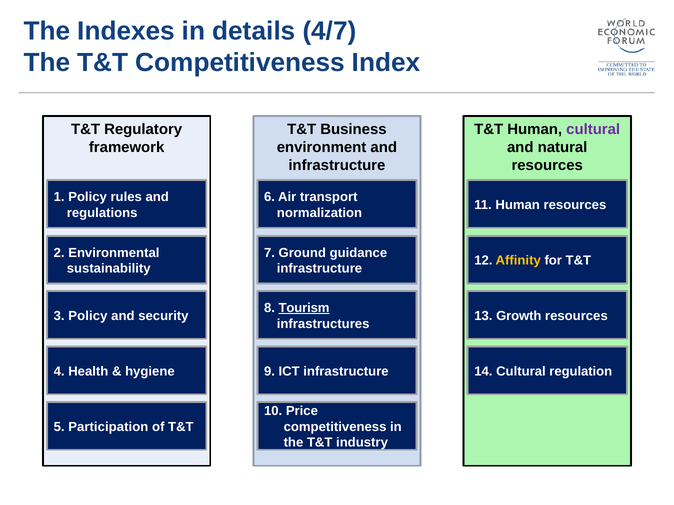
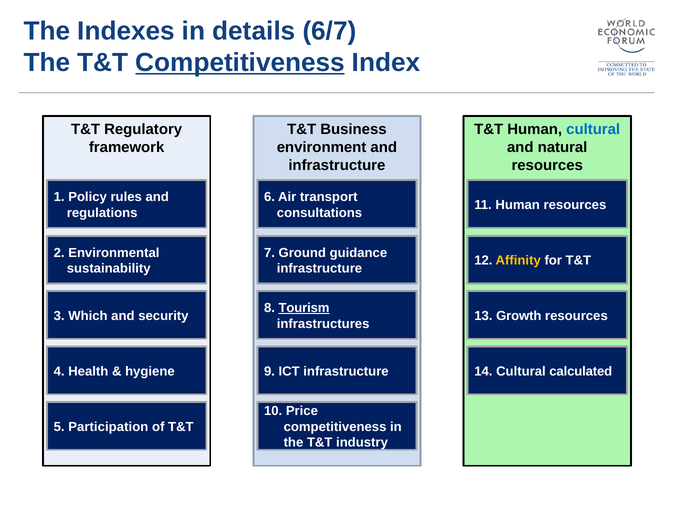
4/7: 4/7 -> 6/7
Competitiveness at (240, 63) underline: none -> present
cultural at (593, 129) colour: purple -> blue
normalization: normalization -> consultations
3 Policy: Policy -> Which
regulation: regulation -> calculated
